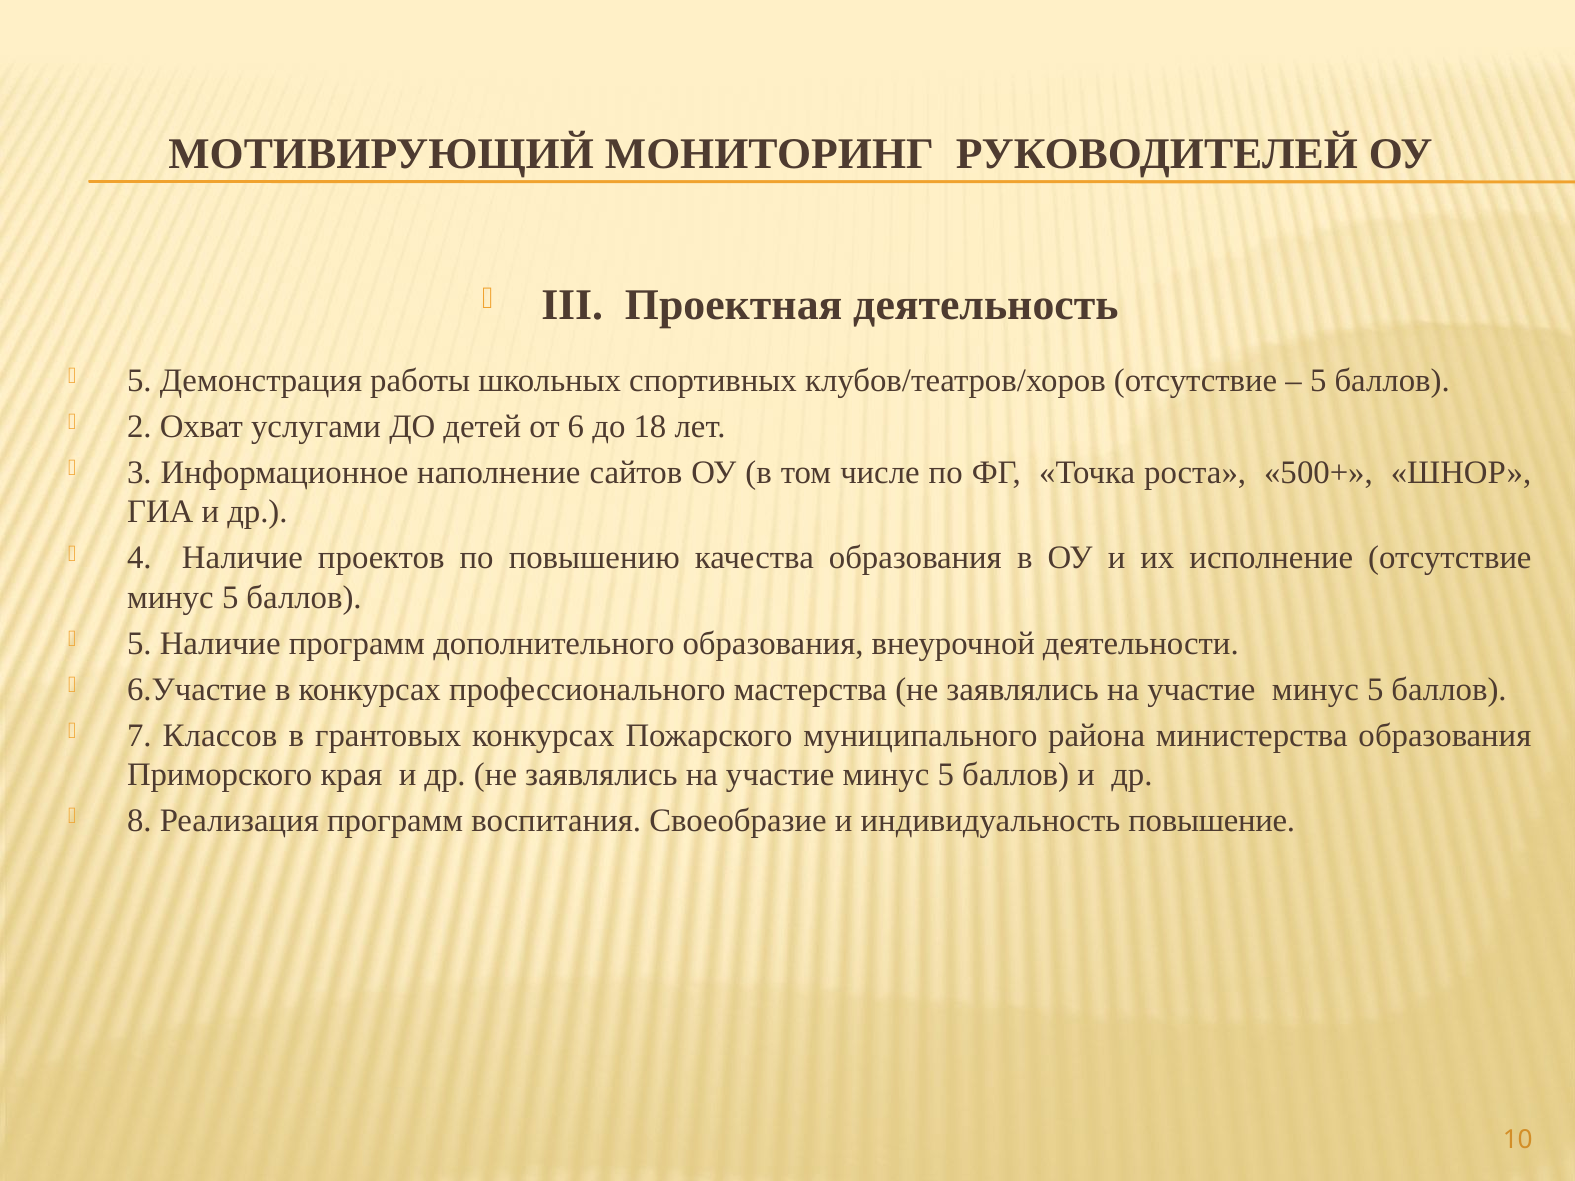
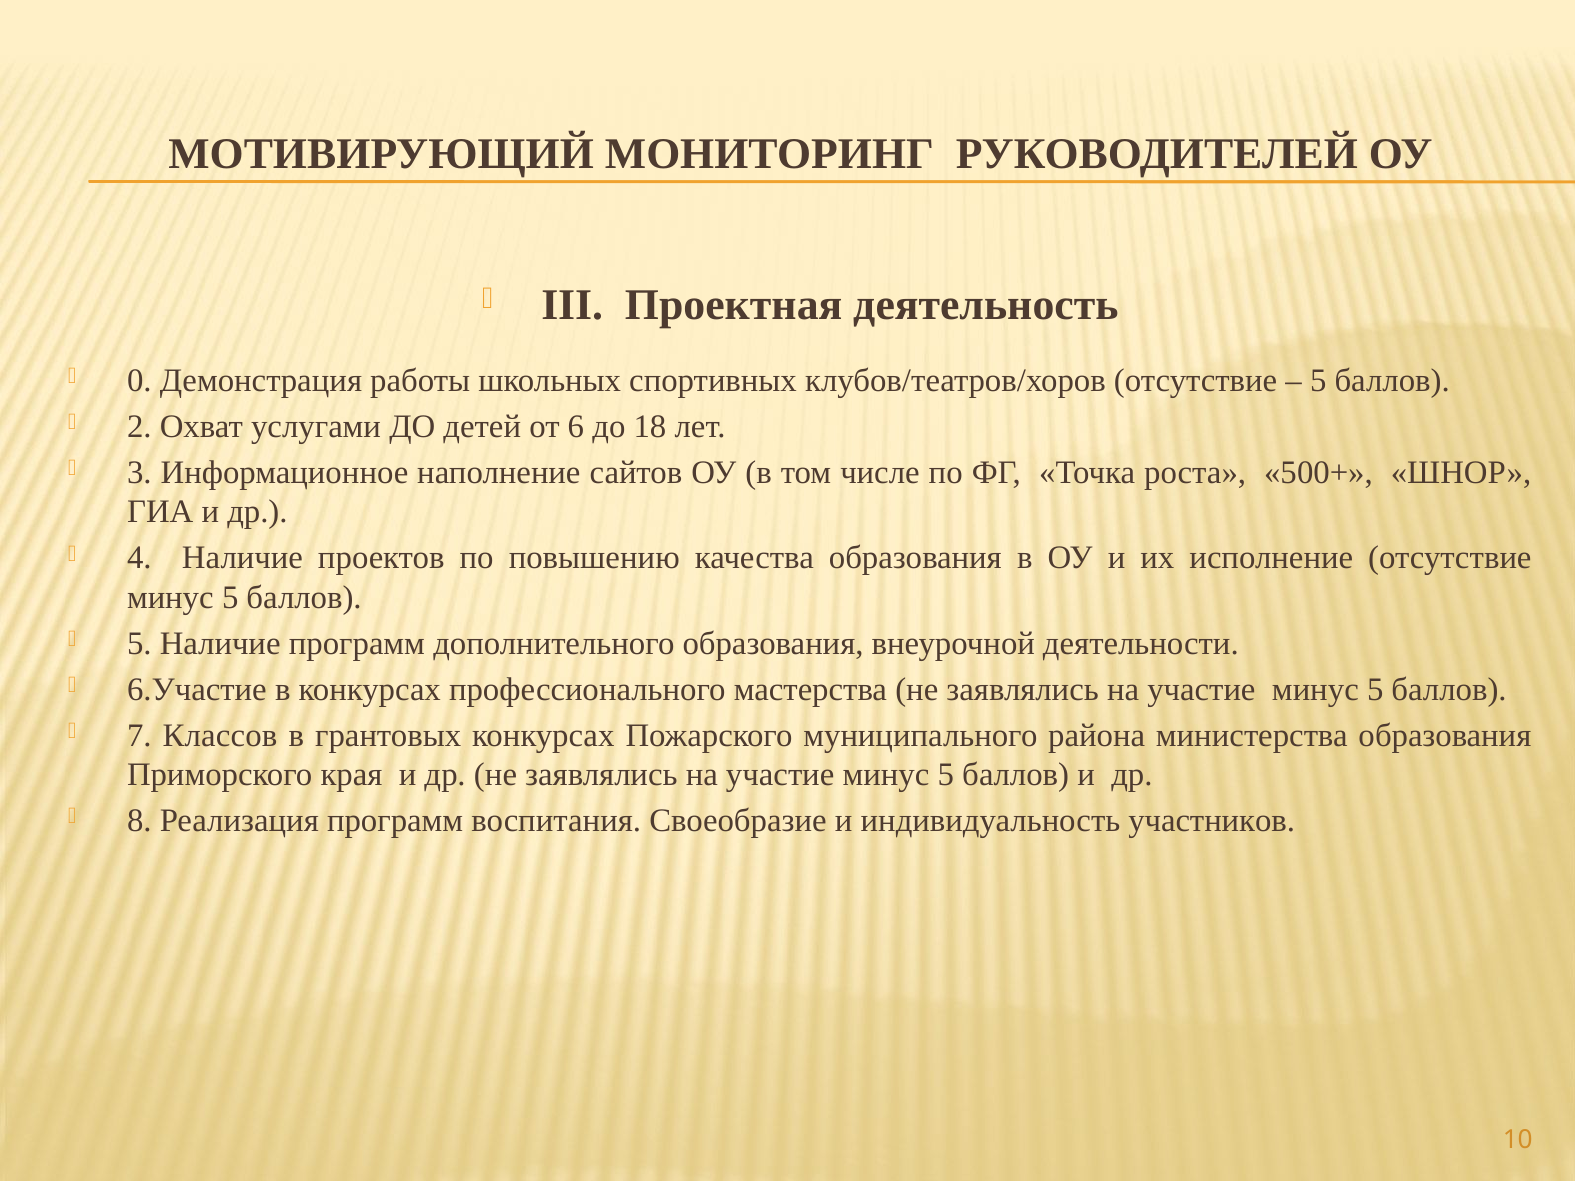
5 at (139, 381): 5 -> 0
повышение: повышение -> участников
